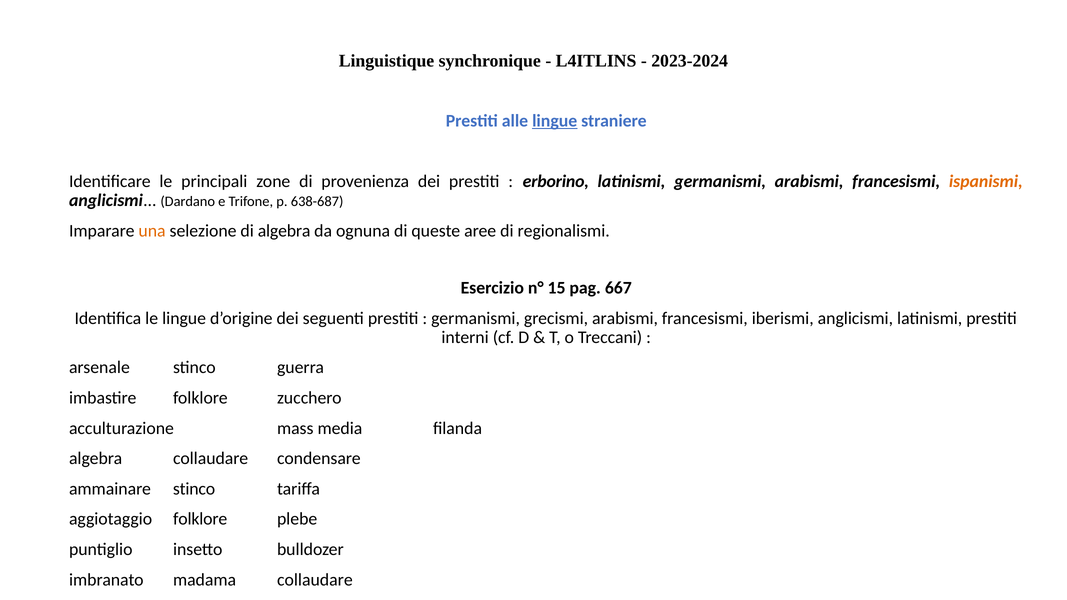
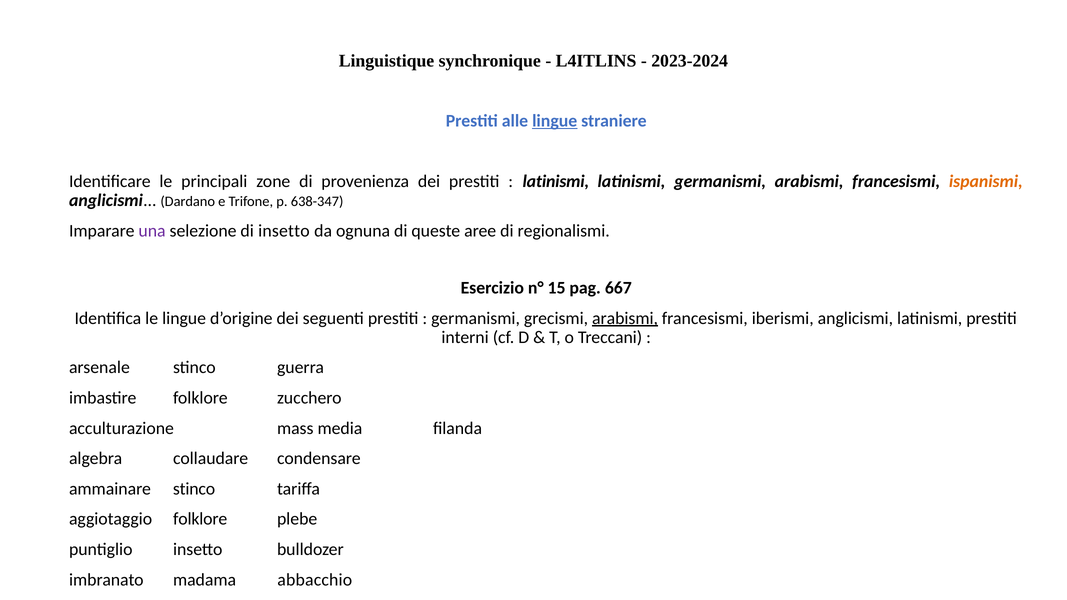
erborino at (556, 181): erborino -> latinismi
638-687: 638-687 -> 638-347
una colour: orange -> purple
di algebra: algebra -> insetto
arabismi at (625, 318) underline: none -> present
madama collaudare: collaudare -> abbacchio
